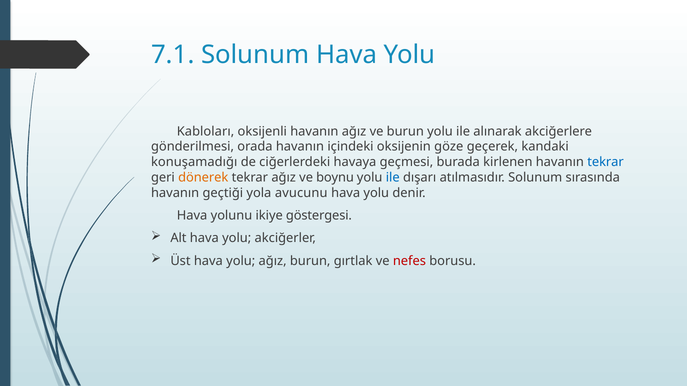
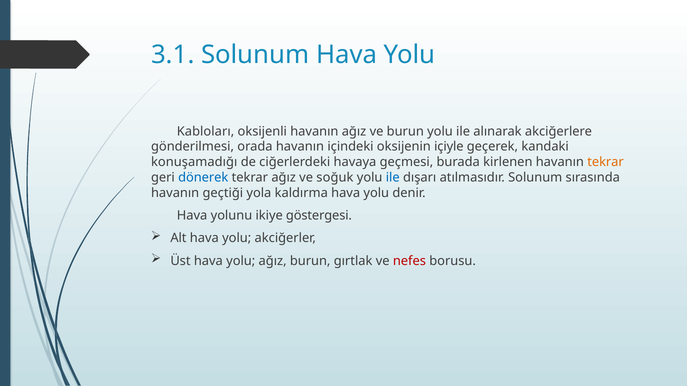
7.1: 7.1 -> 3.1
göze: göze -> içiyle
tekrar at (606, 162) colour: blue -> orange
dönerek colour: orange -> blue
boynu: boynu -> soğuk
avucunu: avucunu -> kaldırma
